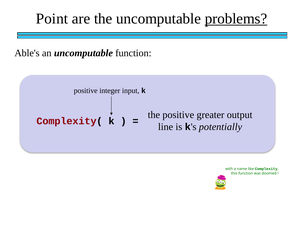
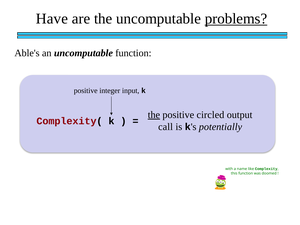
Point: Point -> Have
the at (154, 115) underline: none -> present
greater: greater -> circled
line: line -> call
